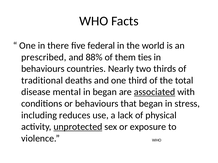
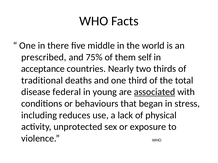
federal: federal -> middle
88%: 88% -> 75%
ties: ties -> self
behaviours at (43, 69): behaviours -> acceptance
mental: mental -> federal
in began: began -> young
unprotected underline: present -> none
